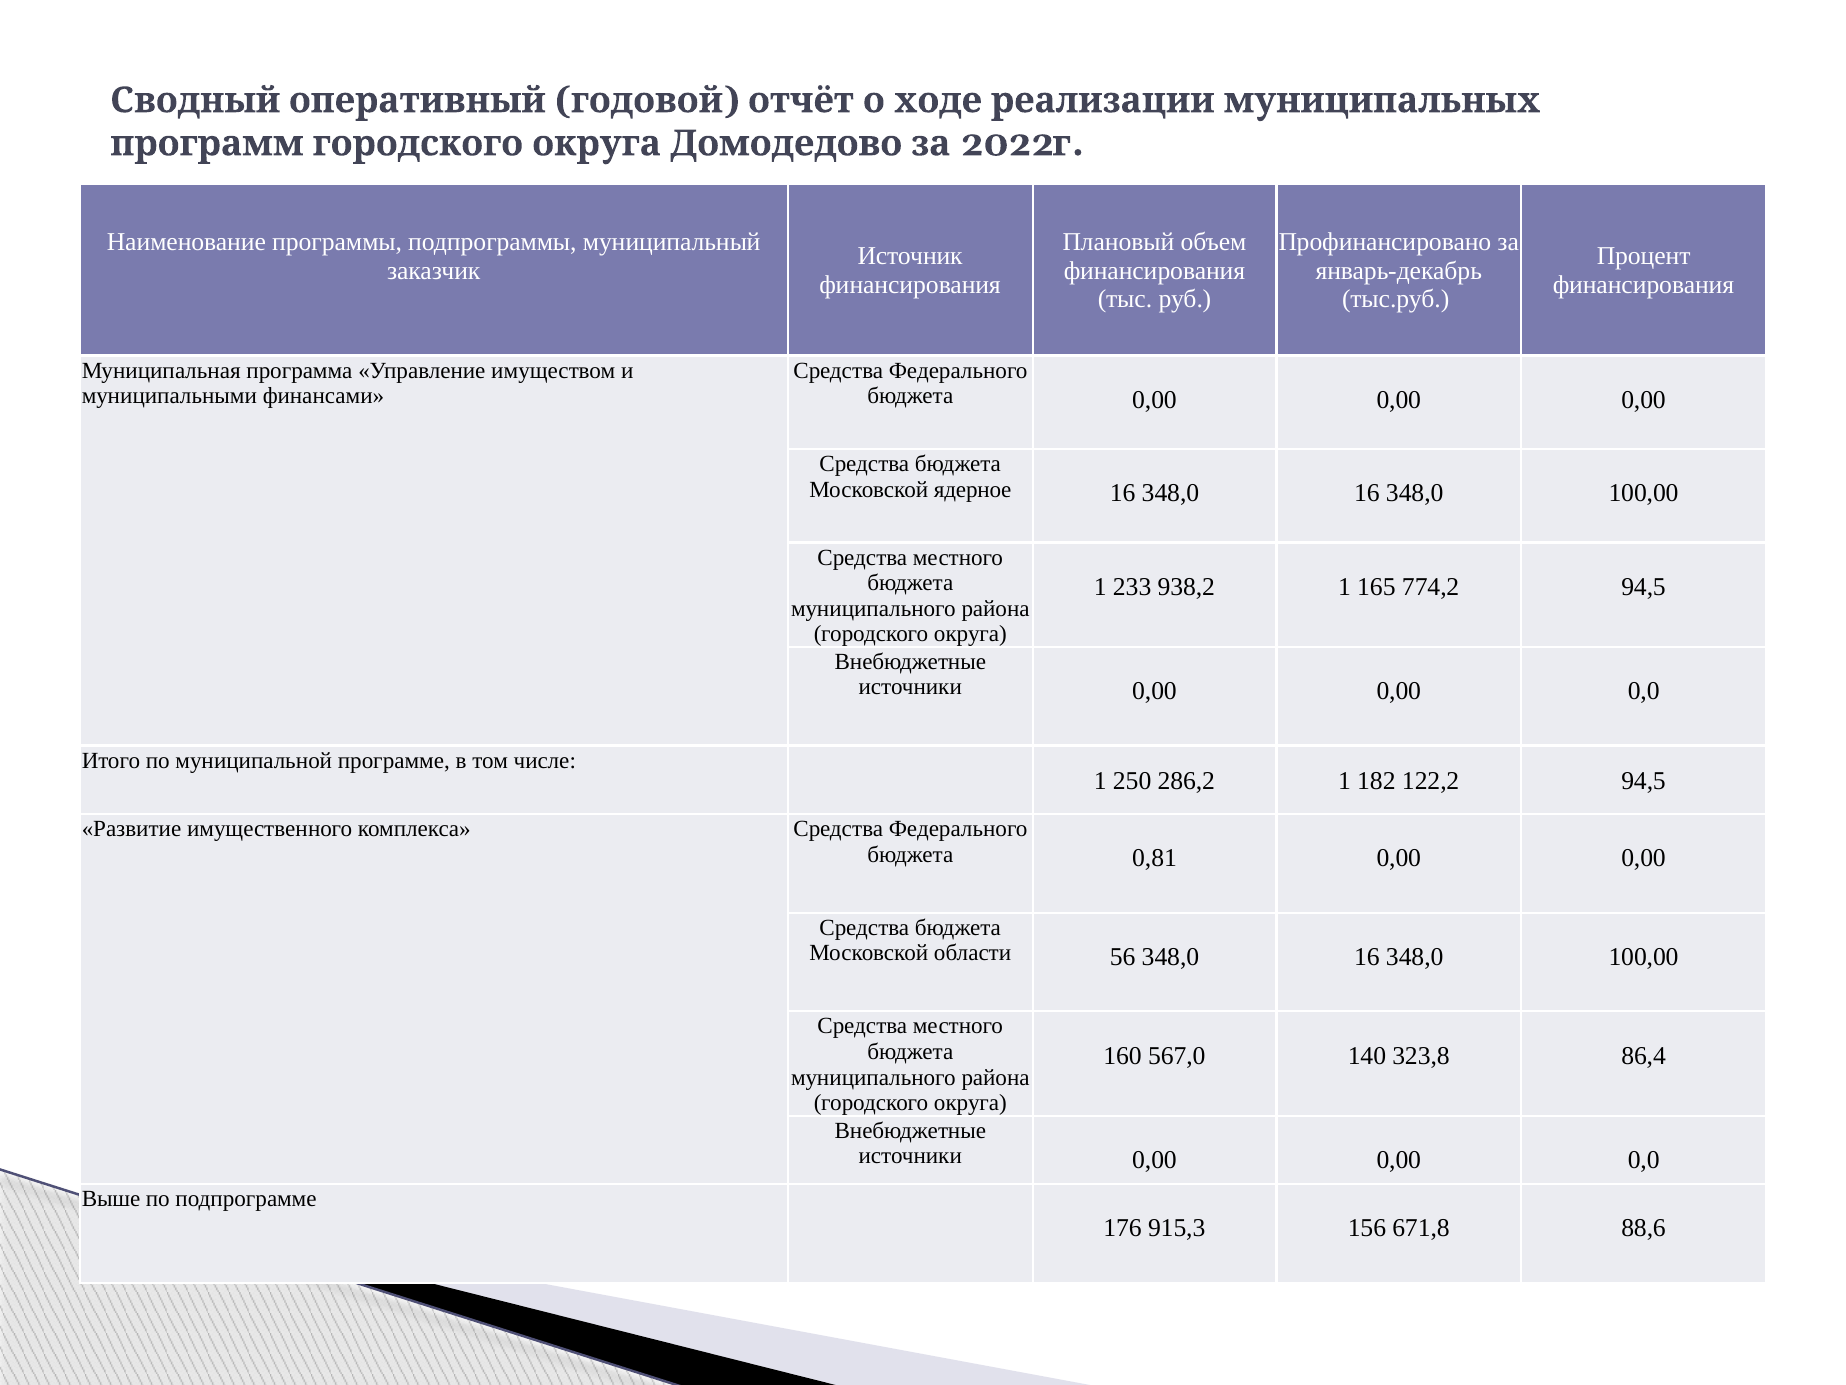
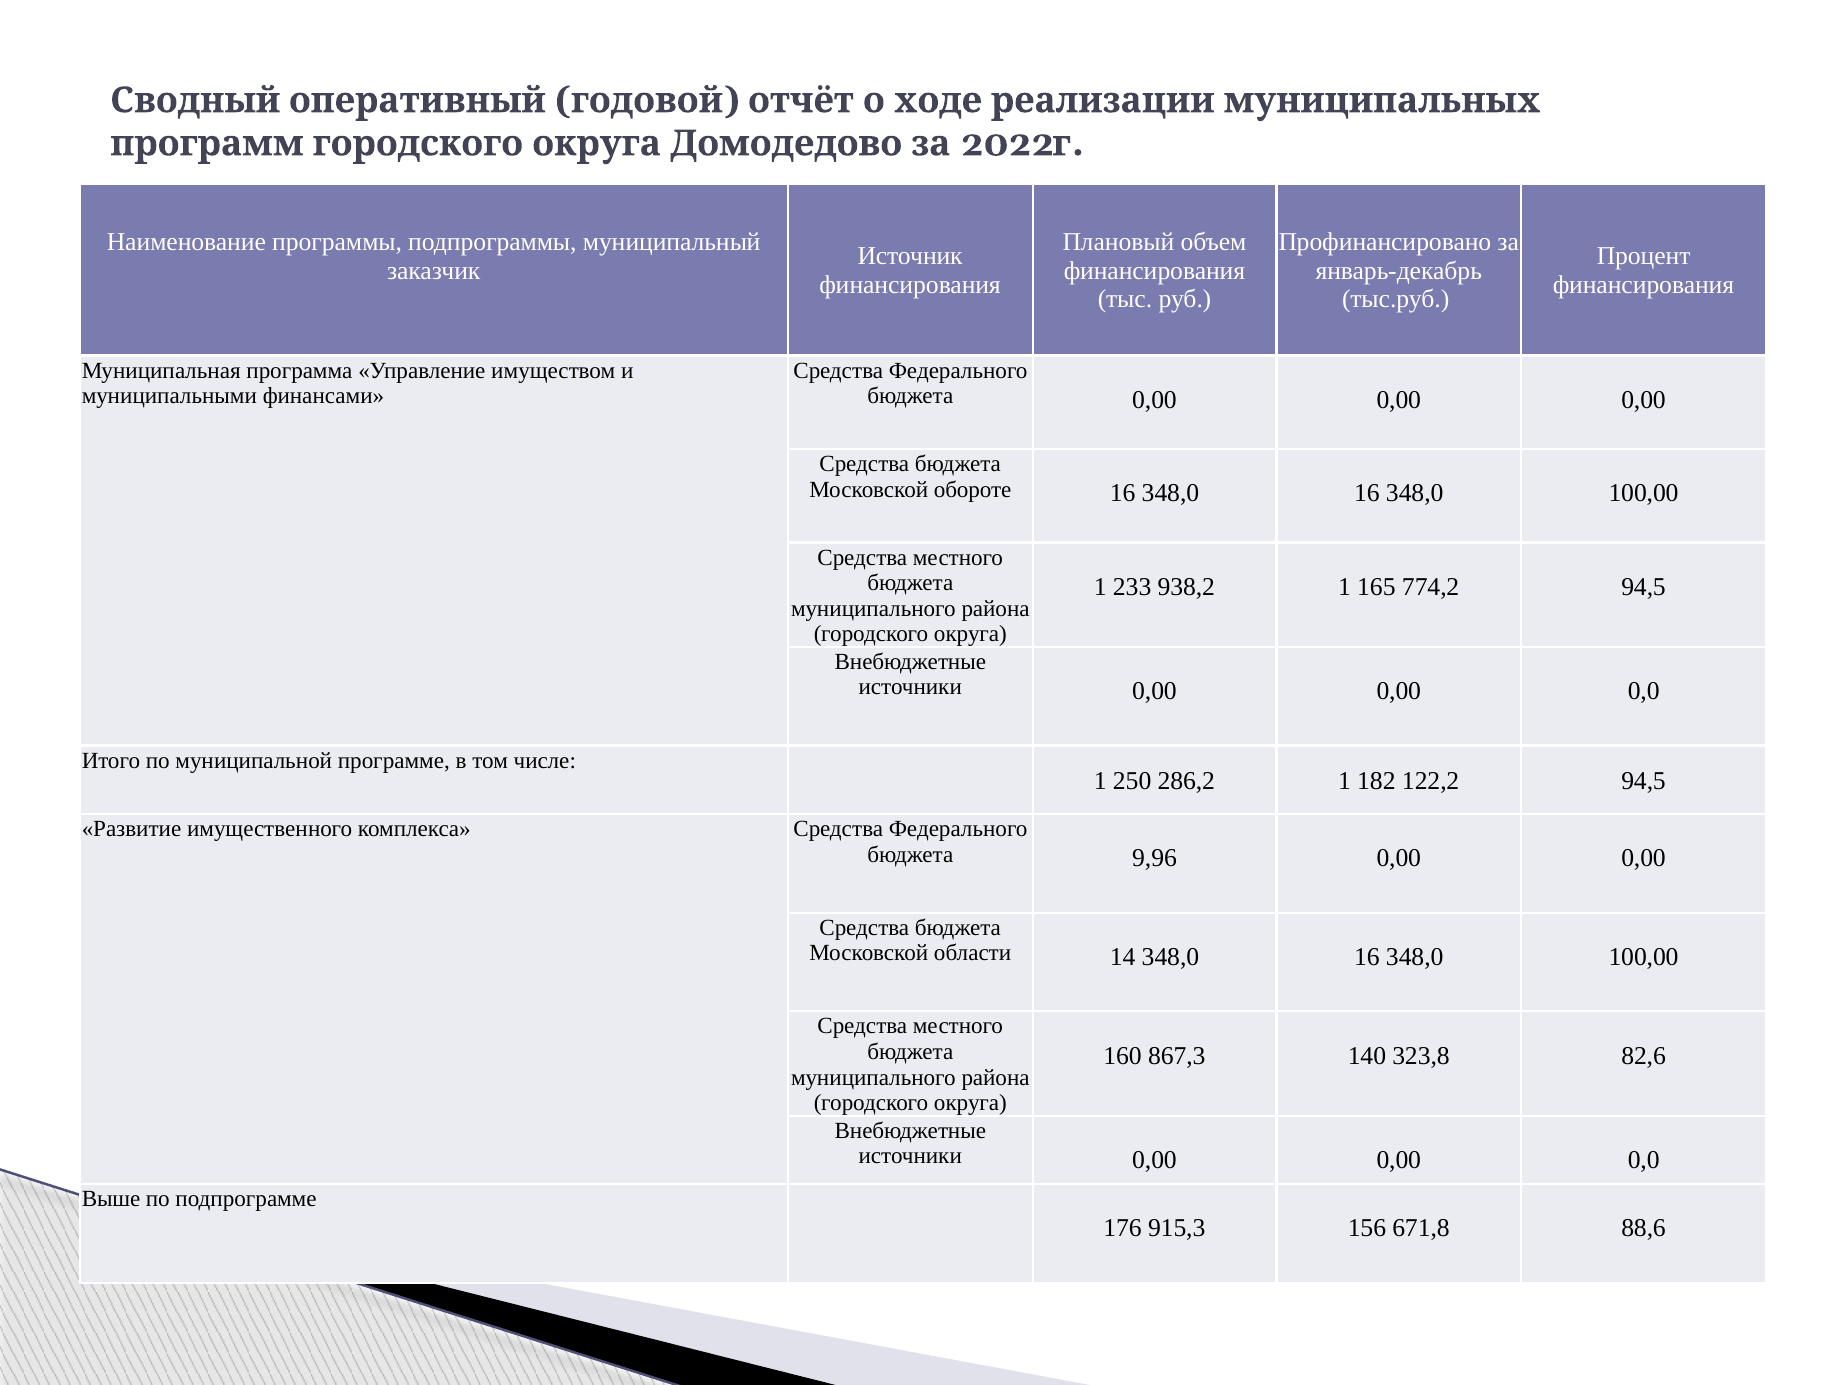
ядерное: ядерное -> обороте
0,81: 0,81 -> 9,96
56: 56 -> 14
567,0: 567,0 -> 867,3
86,4: 86,4 -> 82,6
